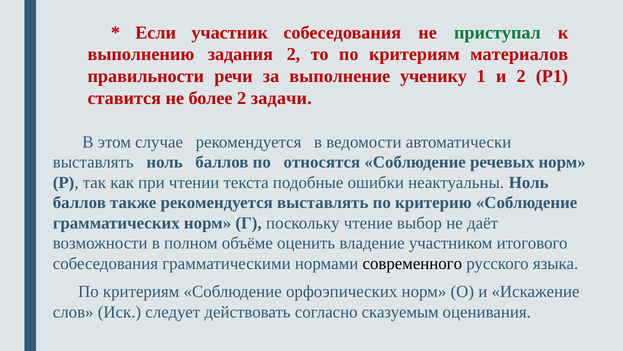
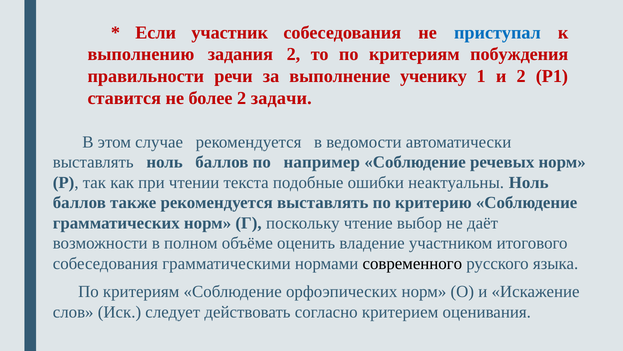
приступал colour: green -> blue
материалов: материалов -> побуждения
относятся: относятся -> например
сказуемым: сказуемым -> критерием
